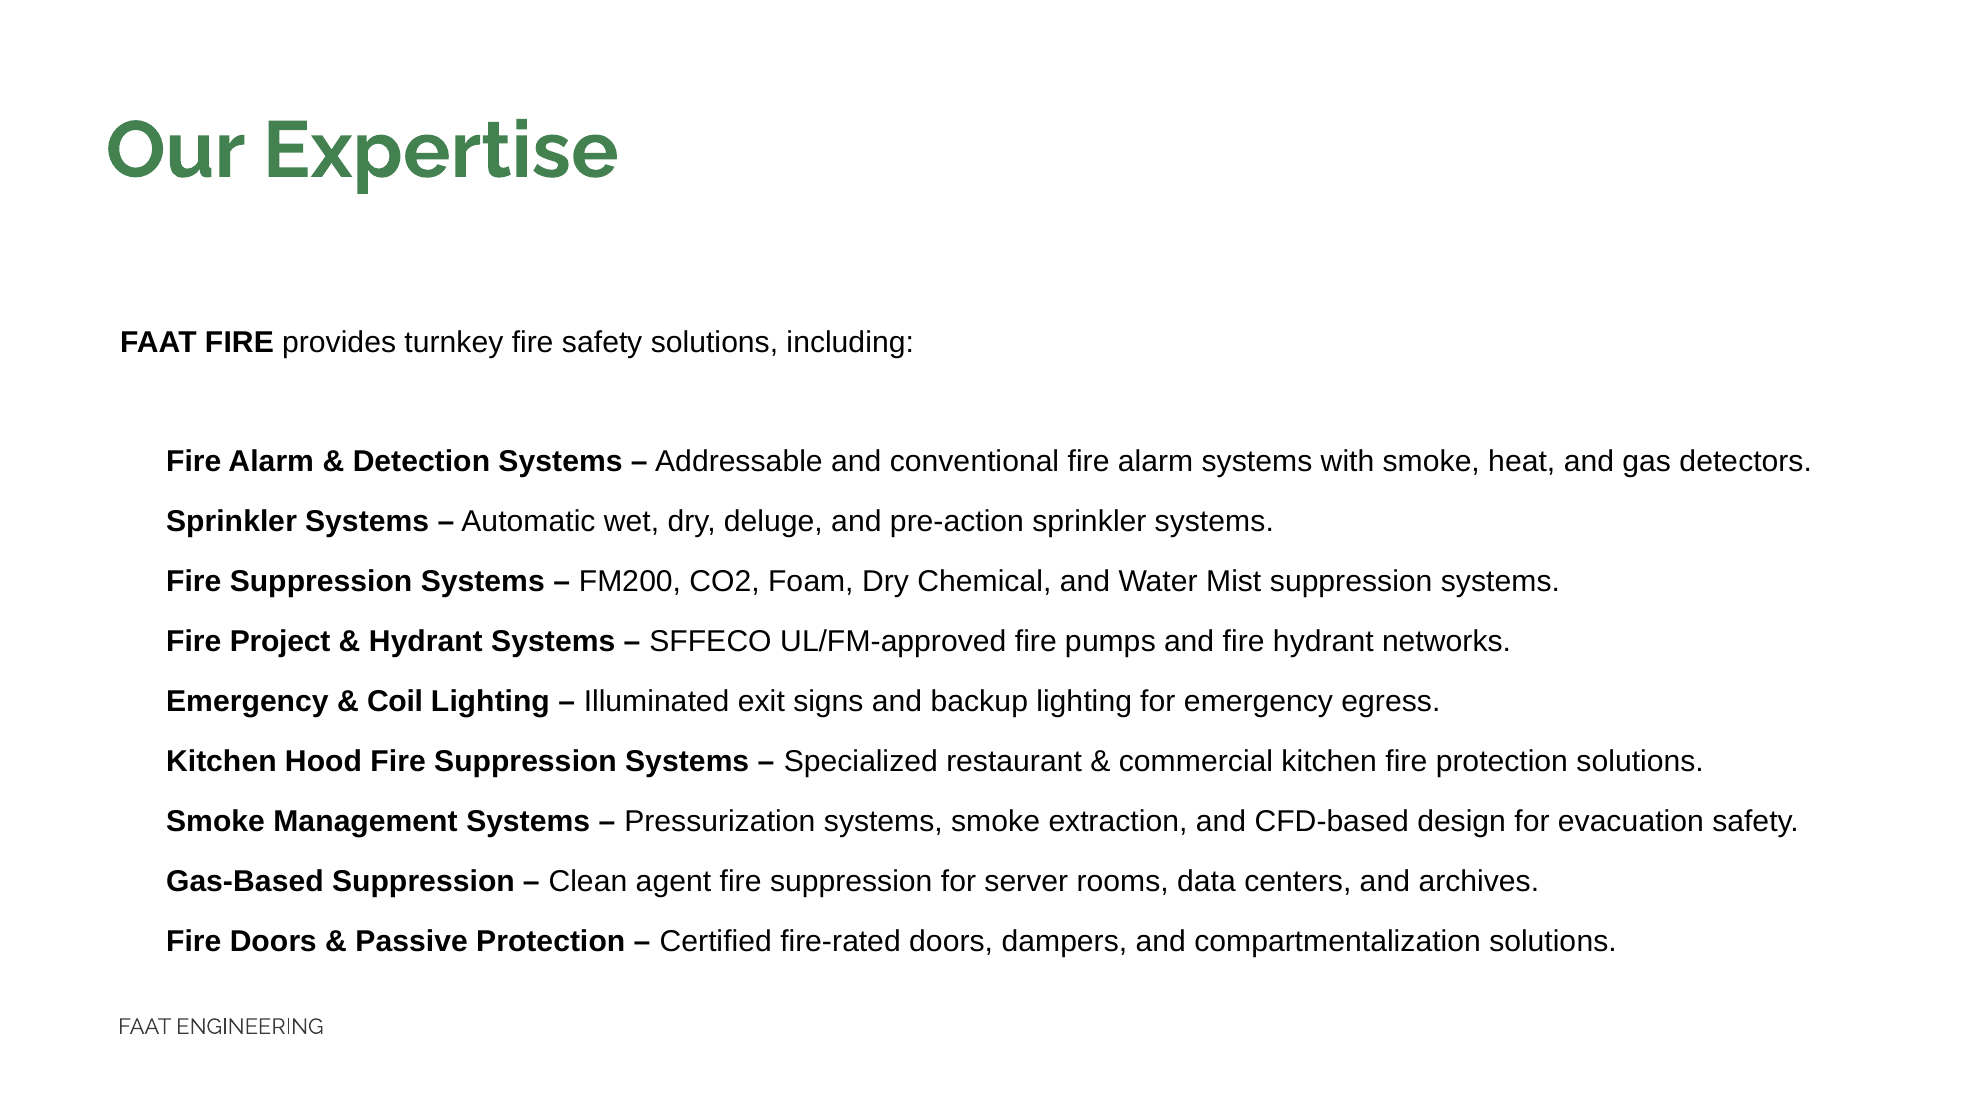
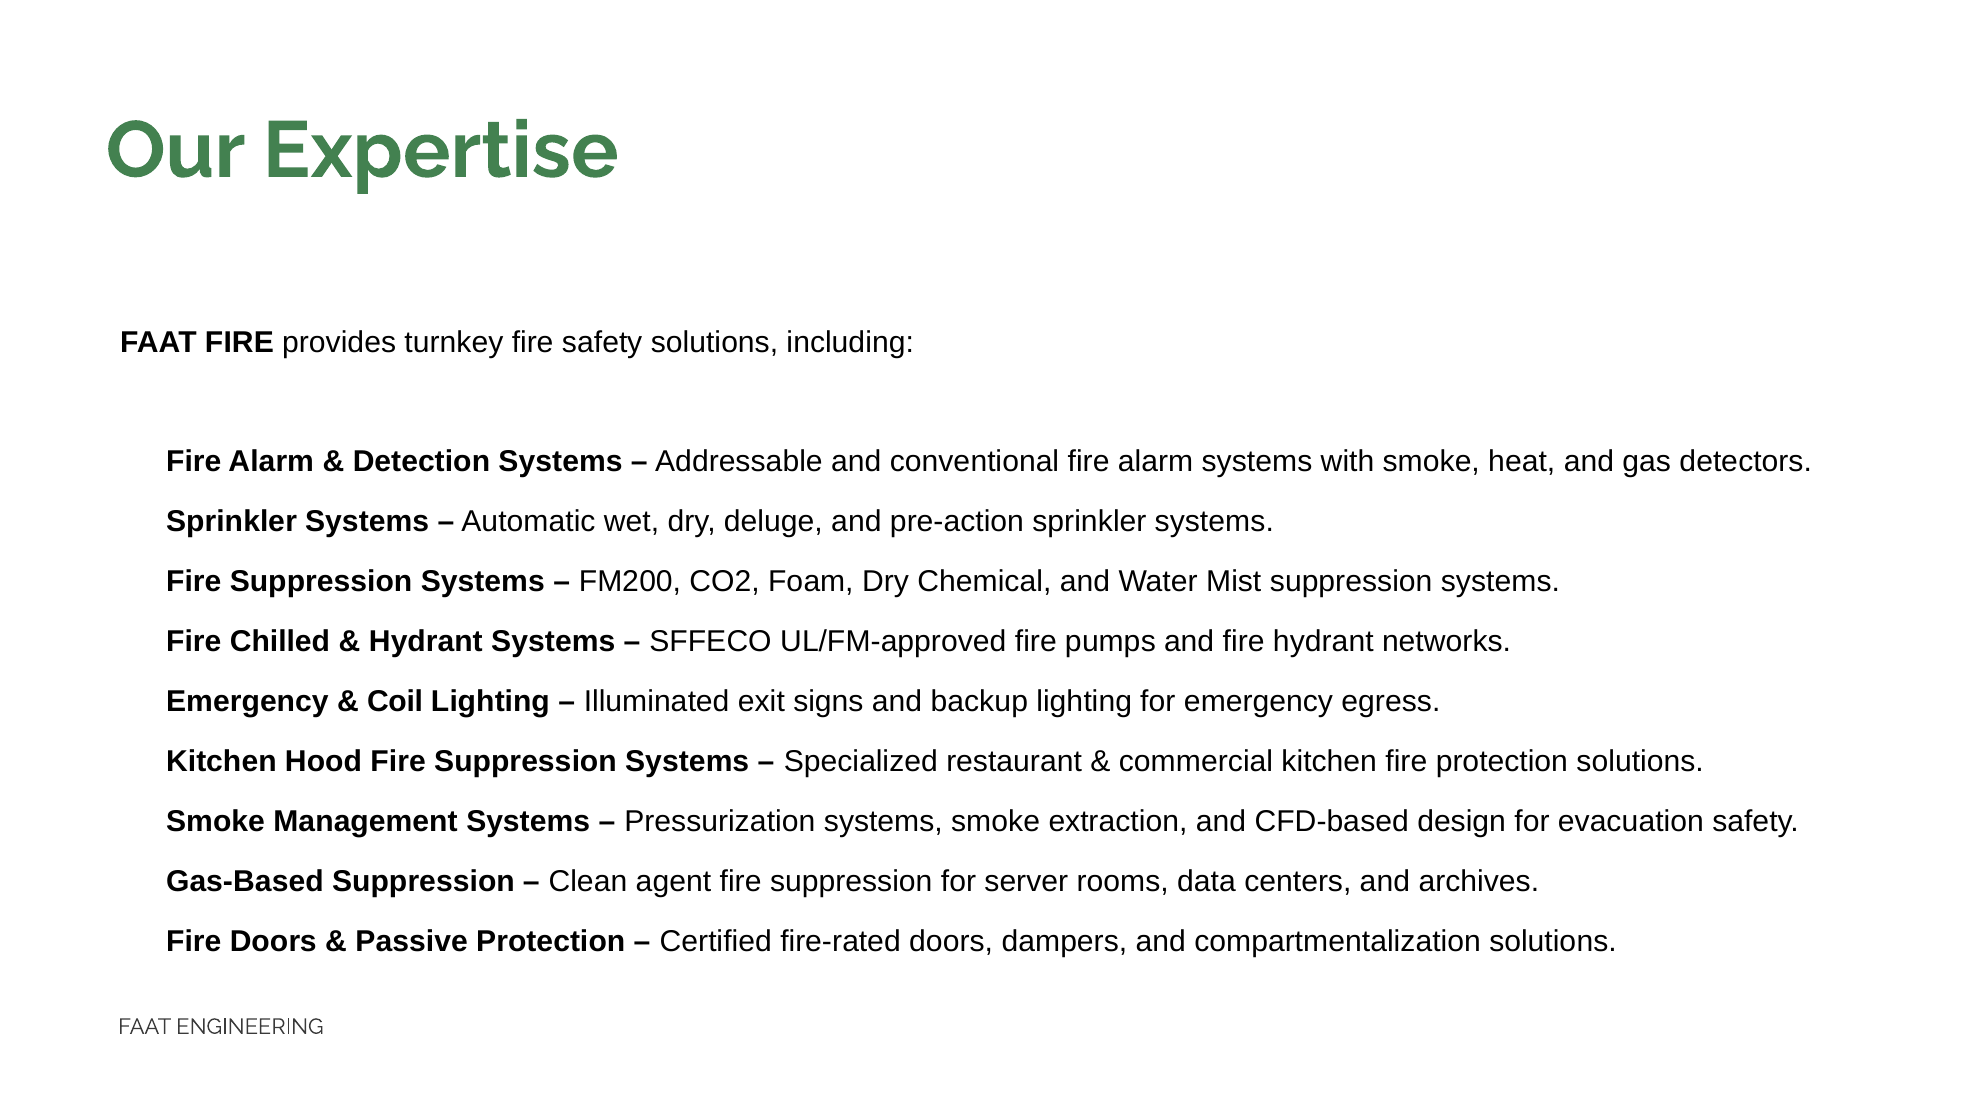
Project: Project -> Chilled
